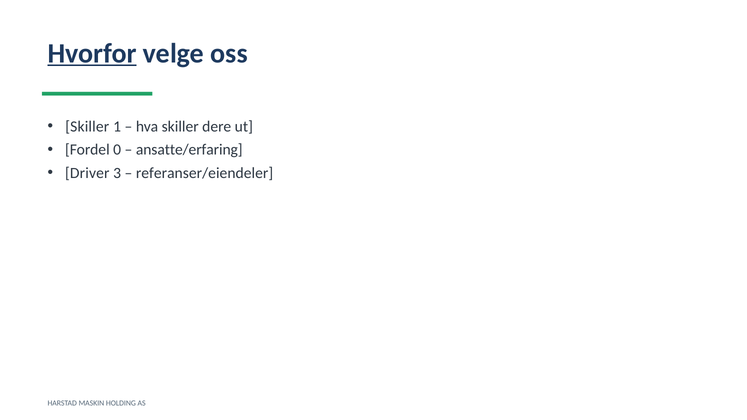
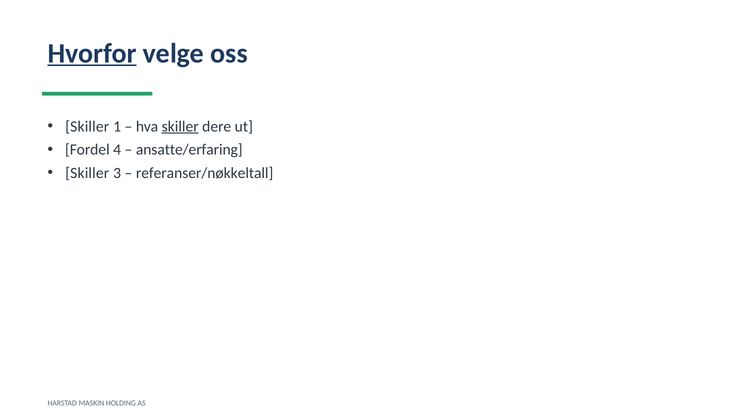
skiller at (180, 127) underline: none -> present
0: 0 -> 4
Driver at (87, 173): Driver -> Skiller
referanser/eiendeler: referanser/eiendeler -> referanser/nøkkeltall
